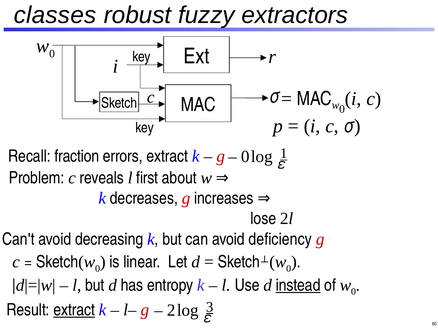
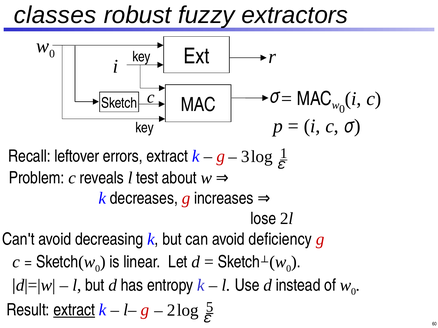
fraction: fraction -> leftover
0 at (245, 157): 0 -> 3
first: first -> test
instead underline: present -> none
3: 3 -> 5
